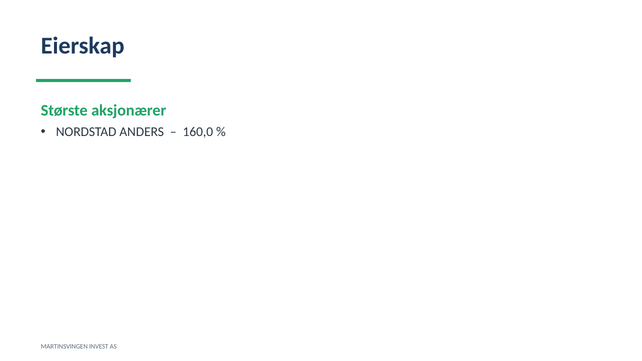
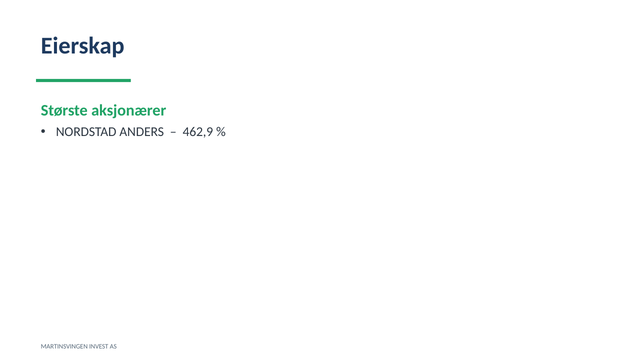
160,0: 160,0 -> 462,9
